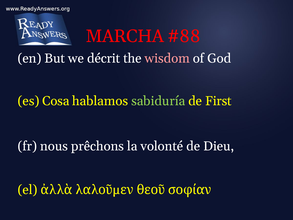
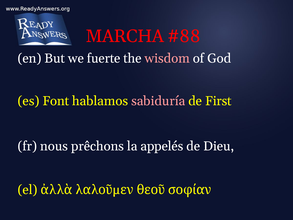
décrit: décrit -> fuerte
Cosa: Cosa -> Font
sabiduría colour: light green -> pink
volonté: volonté -> appelés
